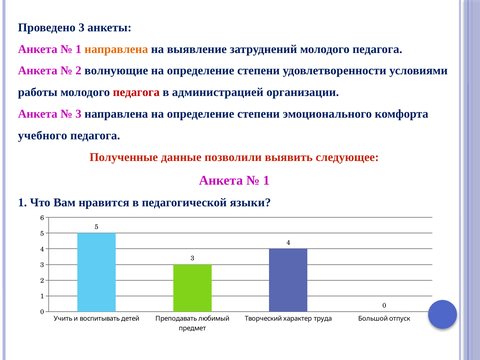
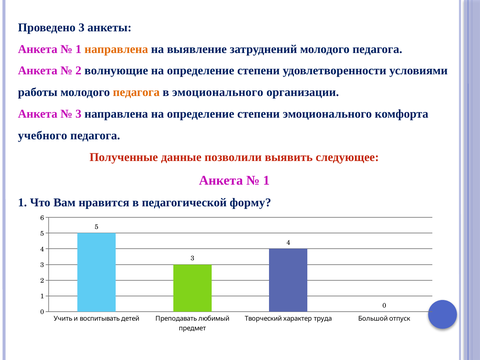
педагога at (136, 92) colour: red -> orange
в администрацией: администрацией -> эмоционального
языки: языки -> форму
